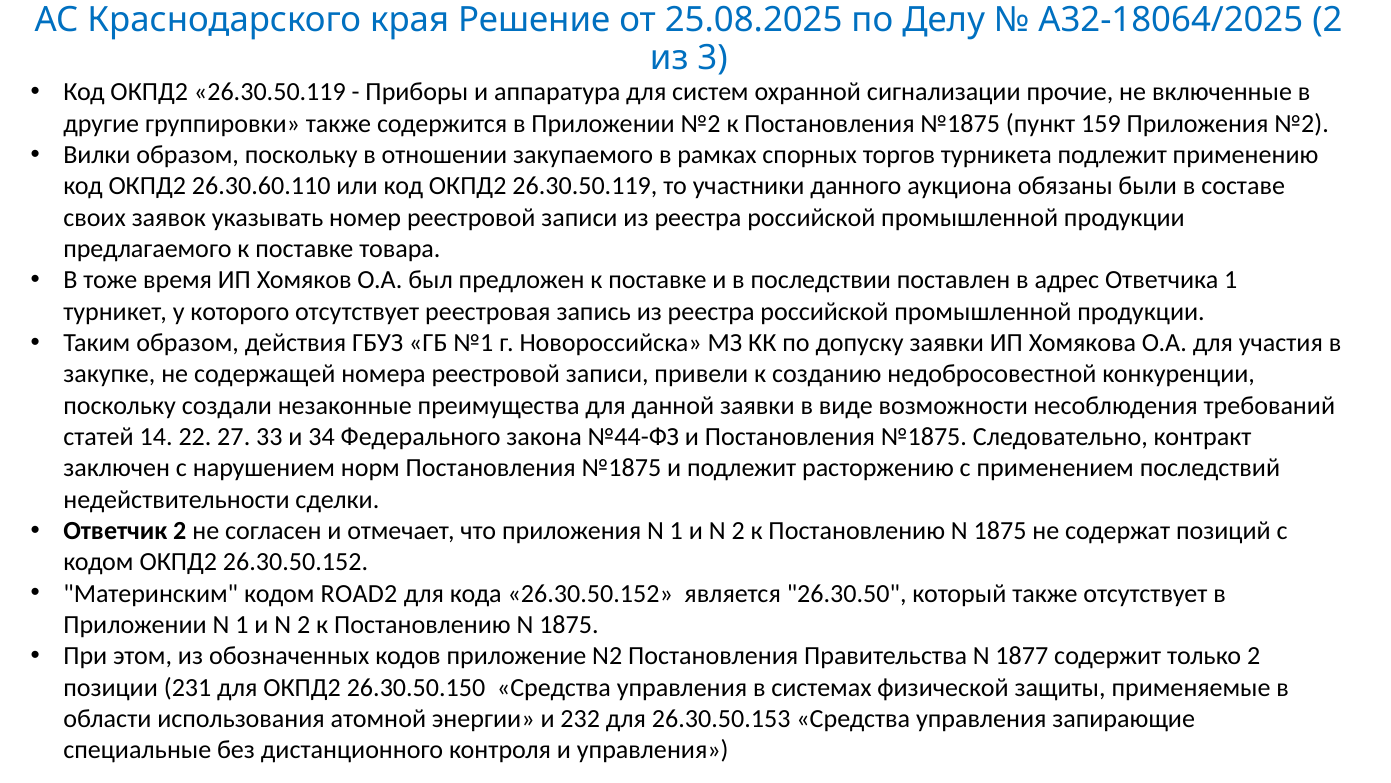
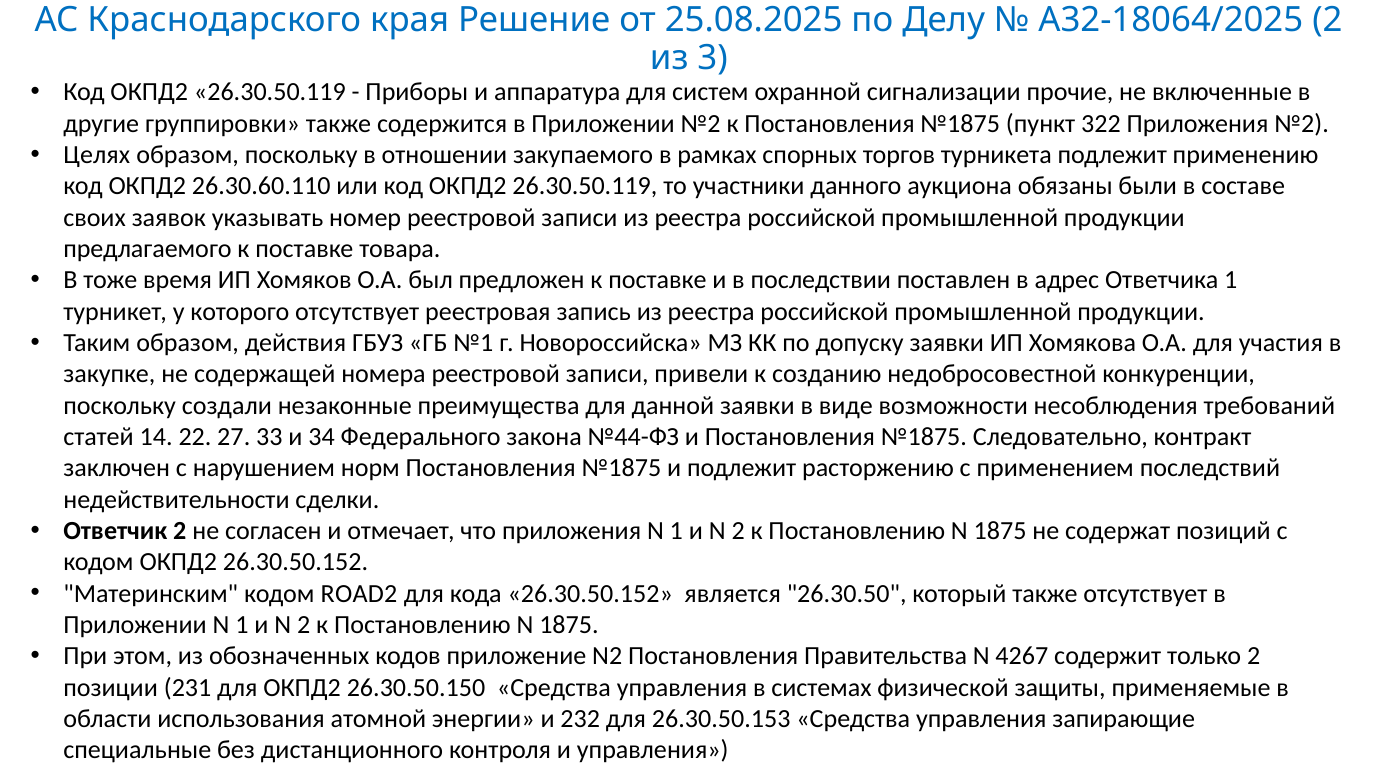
159: 159 -> 322
Вилки: Вилки -> Целях
1877: 1877 -> 4267
